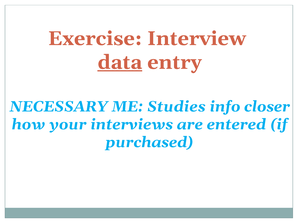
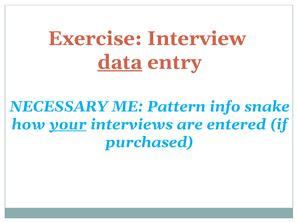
Studies: Studies -> Pattern
closer: closer -> snake
your underline: none -> present
